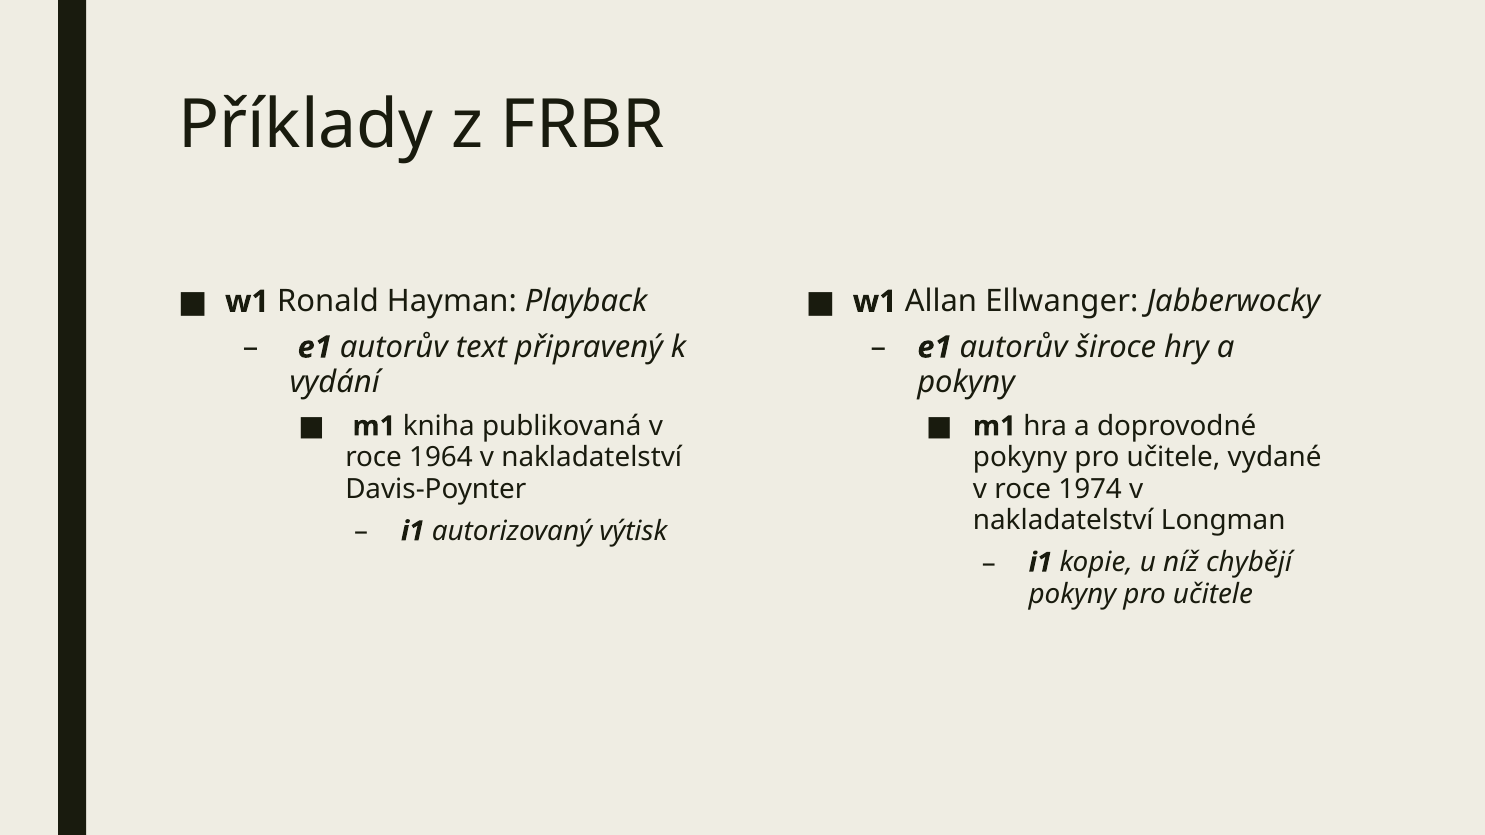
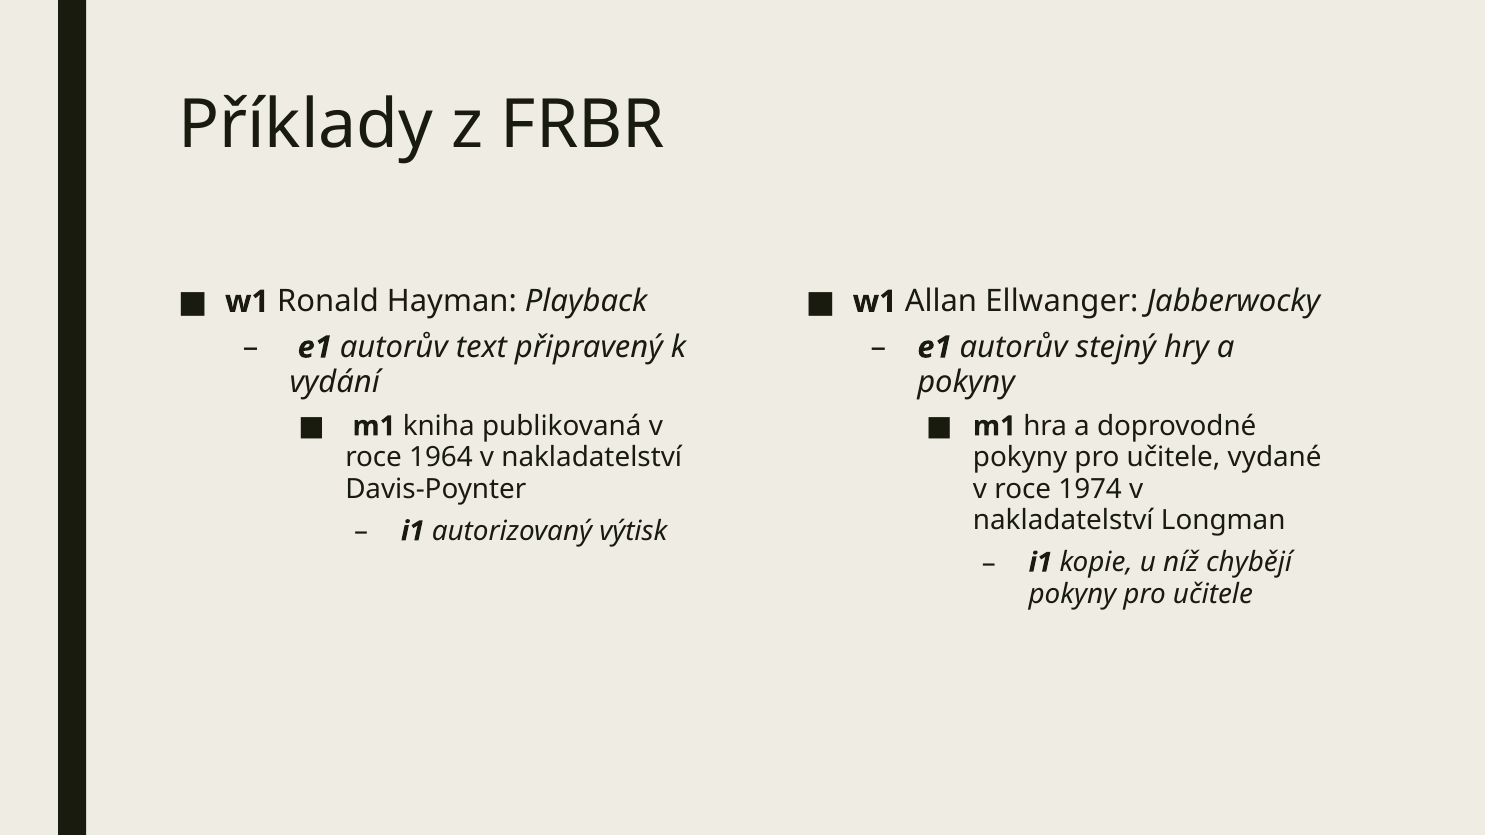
široce: široce -> stejný
